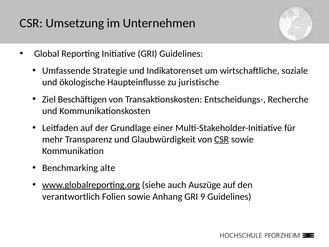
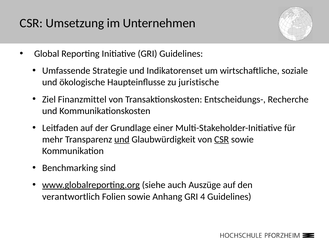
Beschäftigen: Beschäftigen -> Finanzmittel
und at (122, 139) underline: none -> present
alte: alte -> sind
9: 9 -> 4
